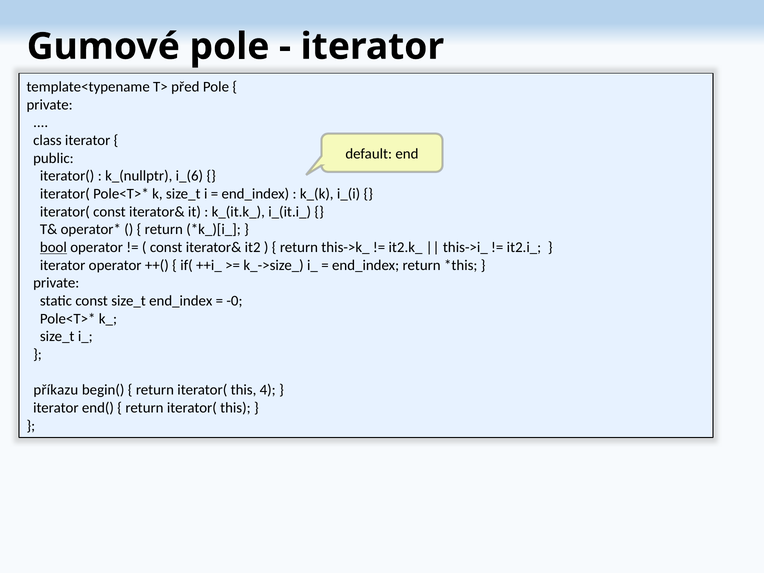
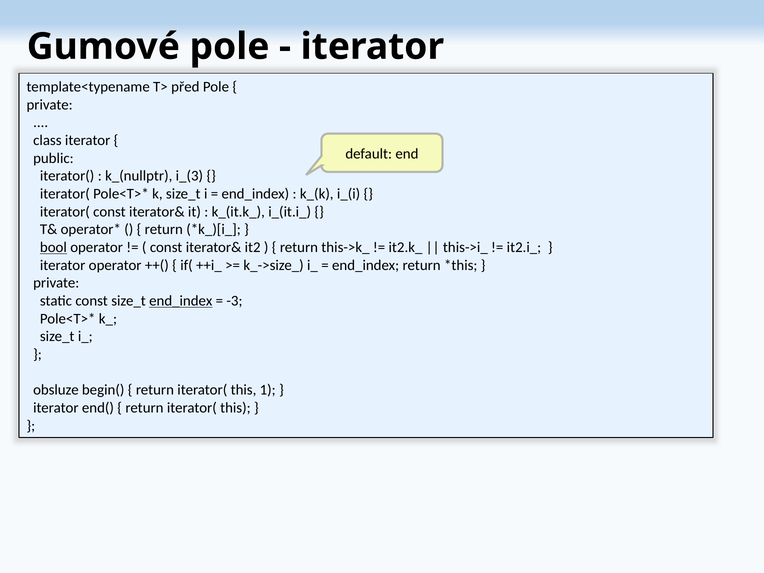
i_(6: i_(6 -> i_(3
end_index at (181, 301) underline: none -> present
-0: -0 -> -3
příkazu: příkazu -> obsluze
4: 4 -> 1
